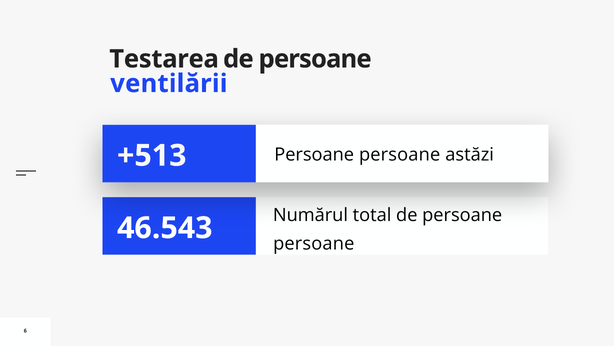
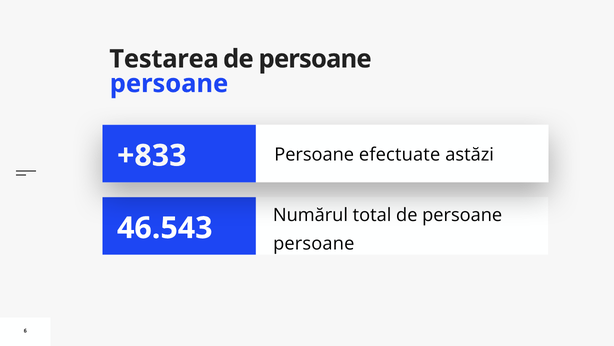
ventilării at (169, 83): ventilării -> persoane
+513: +513 -> +833
persoane at (400, 155): persoane -> efectuate
